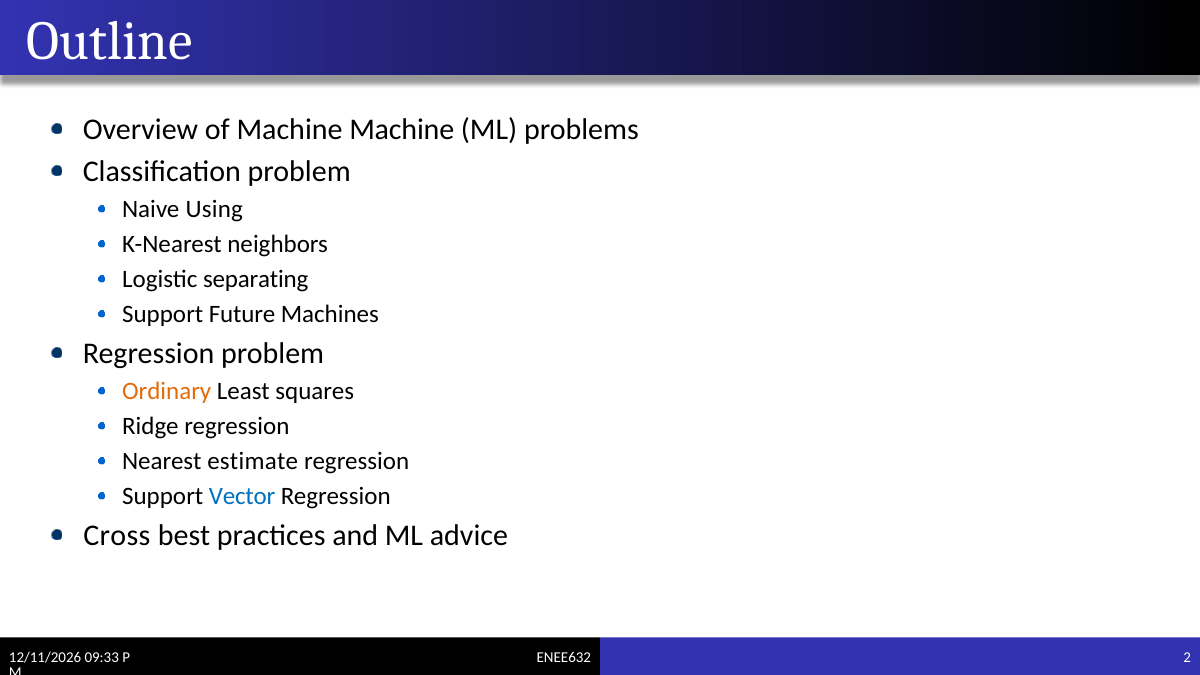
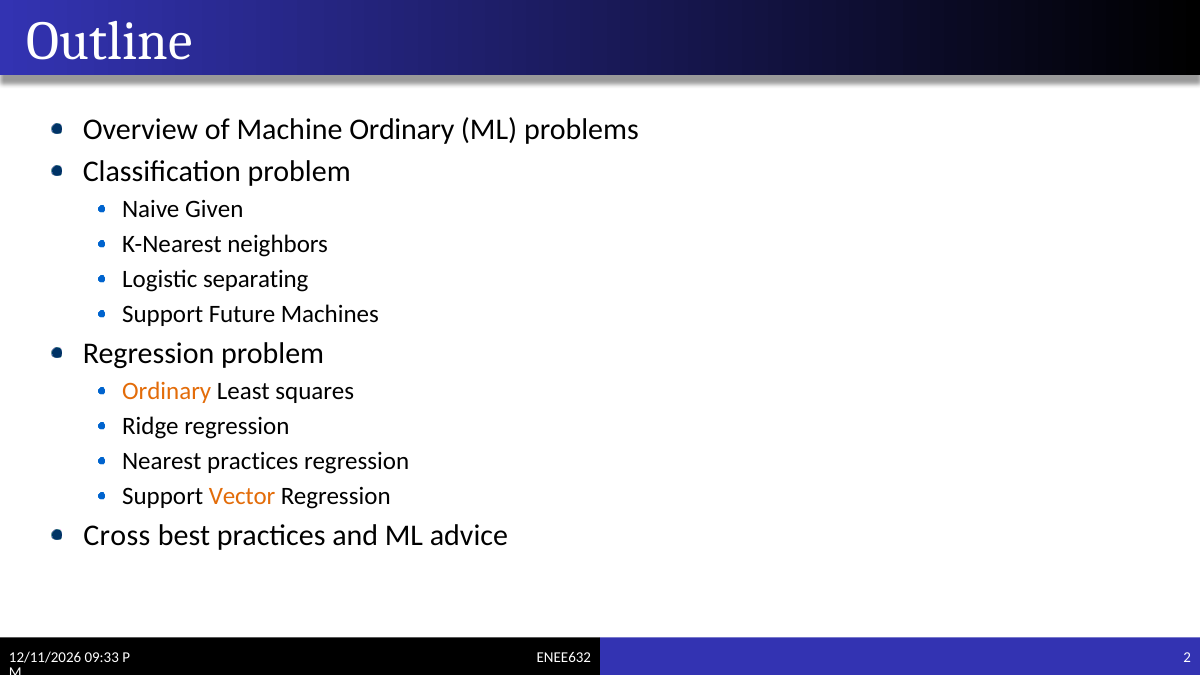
Machine Machine: Machine -> Ordinary
Using: Using -> Given
Nearest estimate: estimate -> practices
Vector colour: blue -> orange
